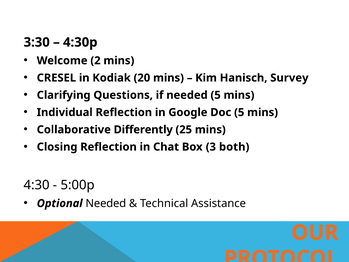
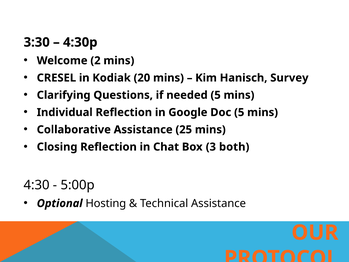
Collaborative Differently: Differently -> Assistance
Optional Needed: Needed -> Hosting
